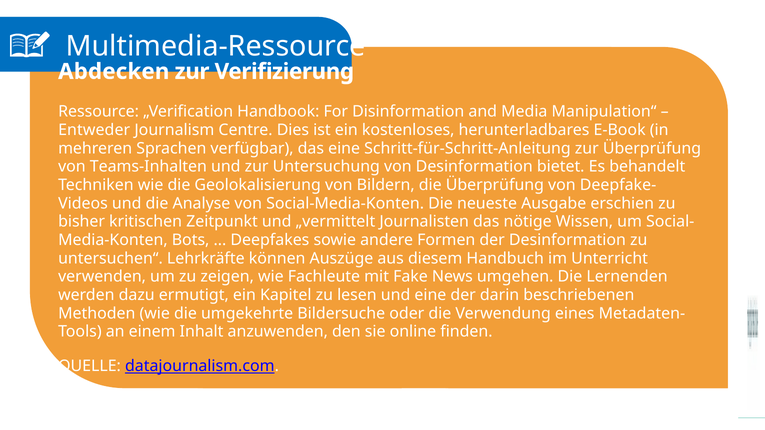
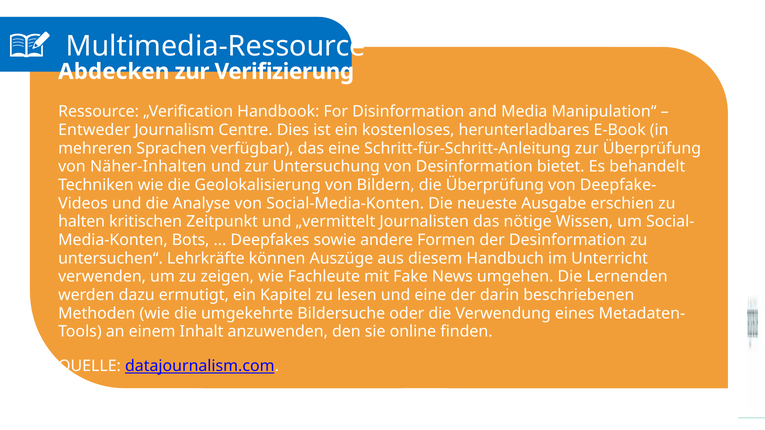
Teams-Inhalten: Teams-Inhalten -> Näher-Inhalten
bisher: bisher -> halten
